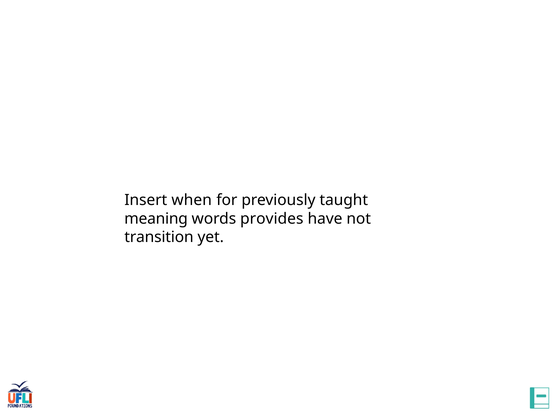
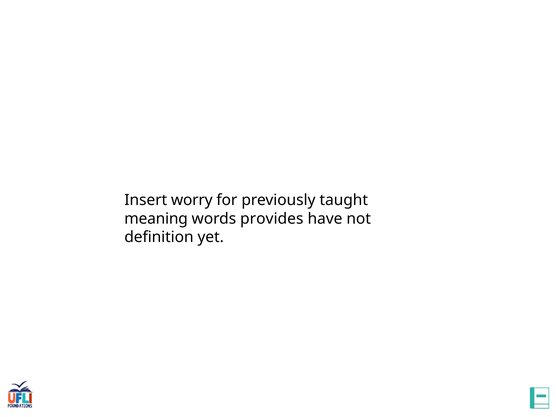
when: when -> worry
transition: transition -> definition
